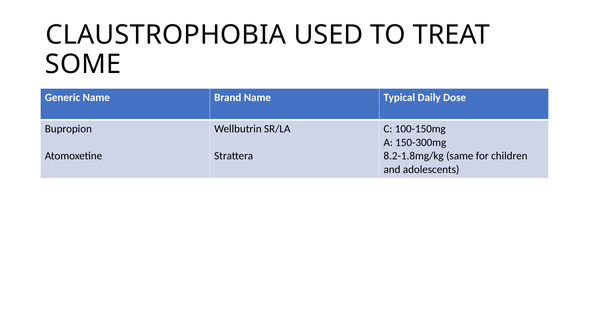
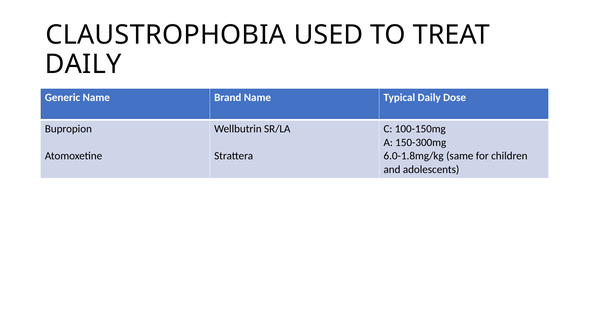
SOME at (83, 64): SOME -> DAILY
8.2-1.8mg/kg: 8.2-1.8mg/kg -> 6.0-1.8mg/kg
